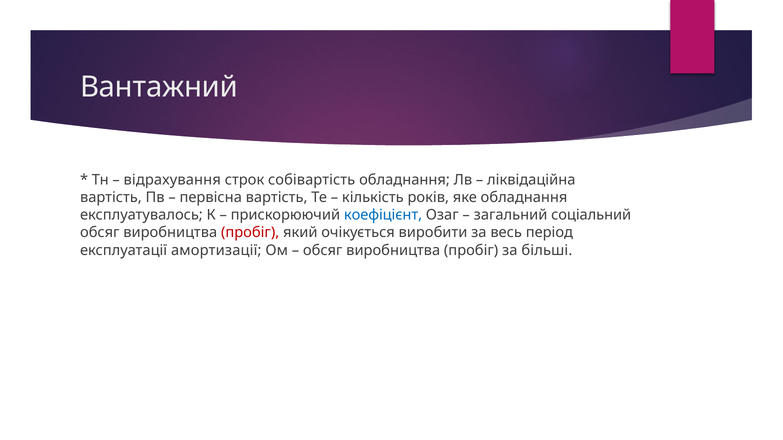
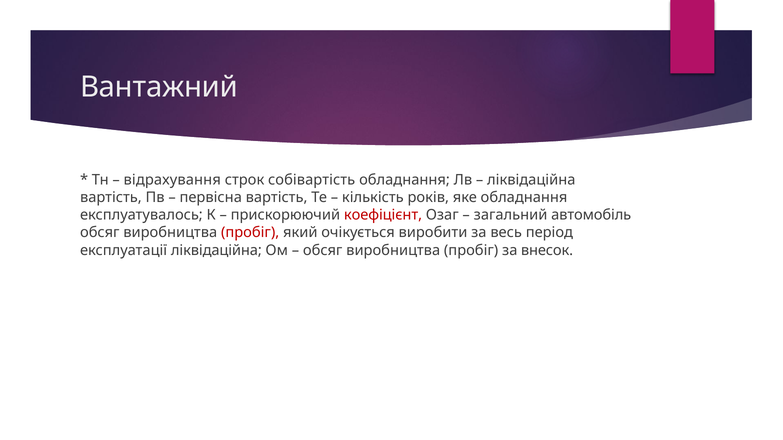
коефіцієнт colour: blue -> red
соціальний: соціальний -> автомобіль
експлуатації амортизації: амортизації -> ліквідаційна
більші: більші -> внесок
